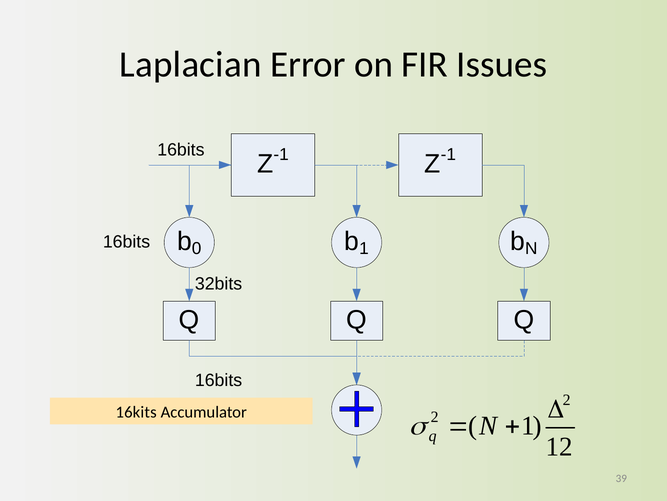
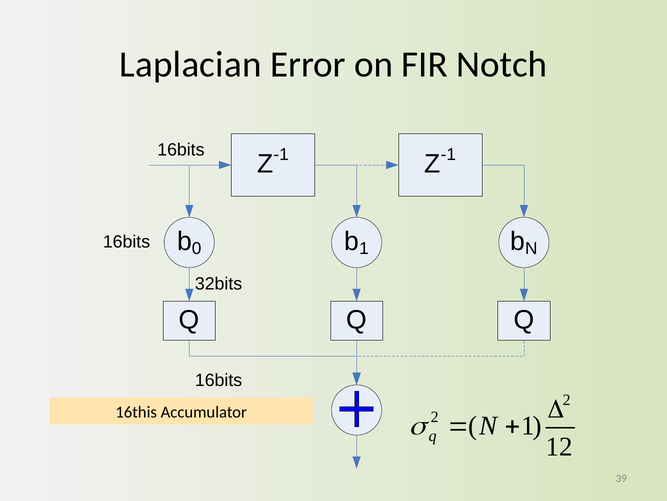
Issues: Issues -> Notch
16kits: 16kits -> 16this
